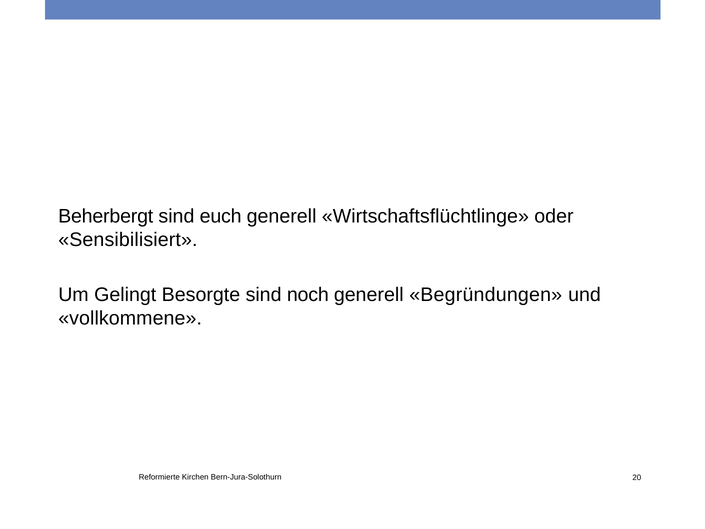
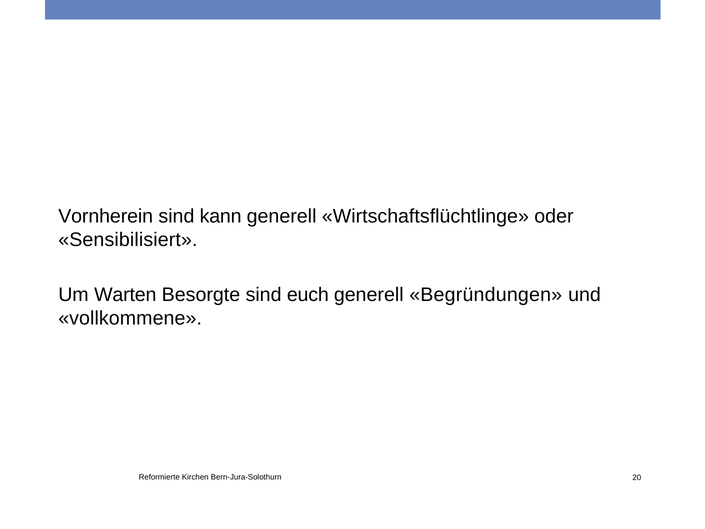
Beherbergt: Beherbergt -> Vornherein
euch: euch -> kann
Gelingt: Gelingt -> Warten
noch: noch -> euch
